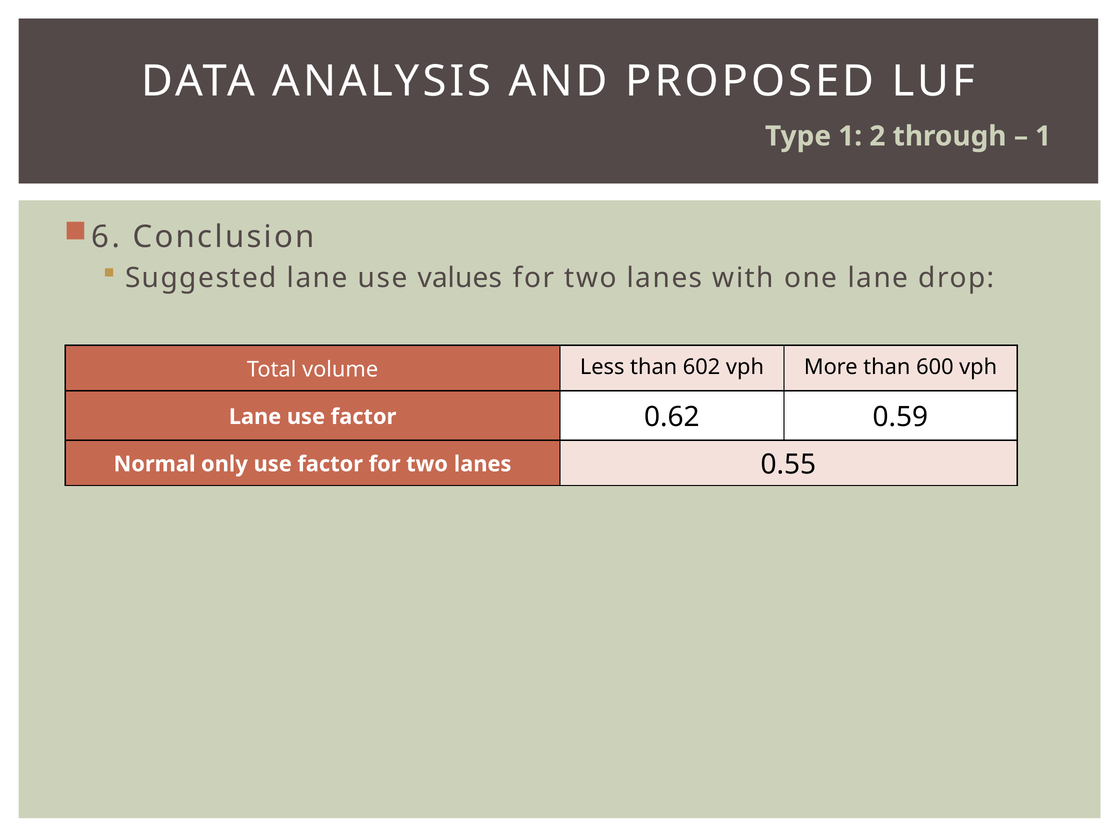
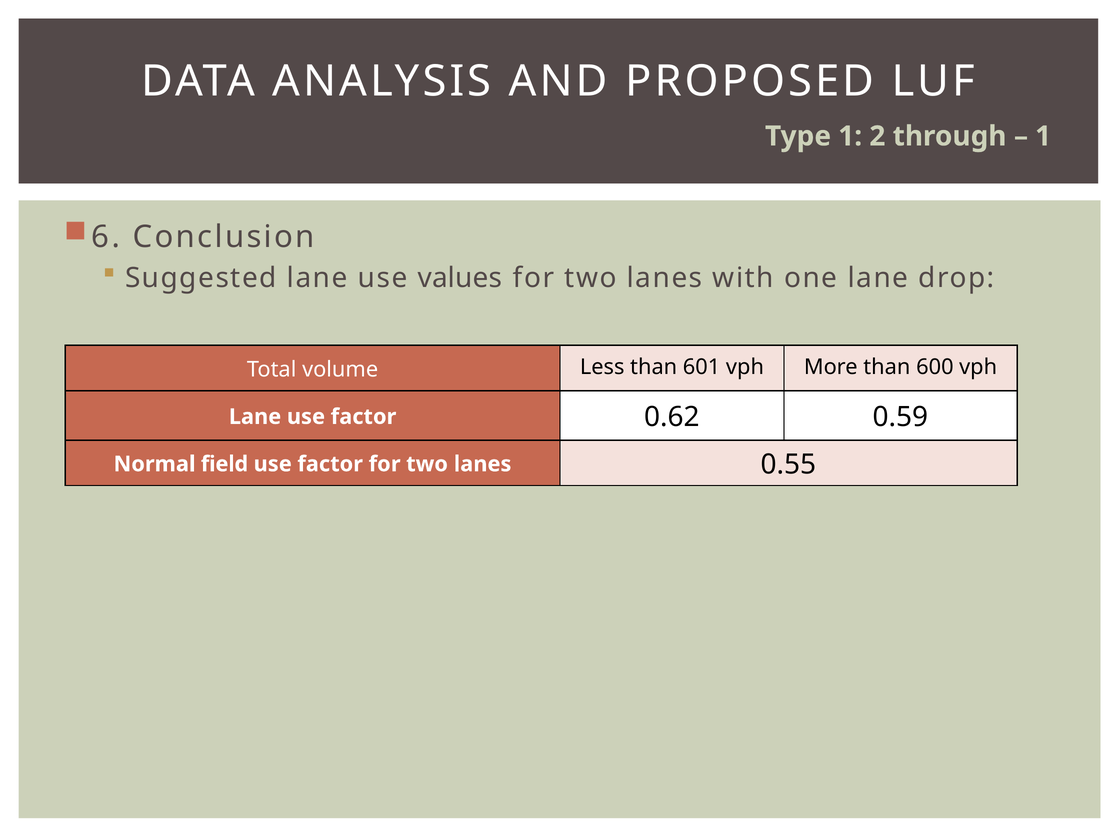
602: 602 -> 601
only: only -> field
